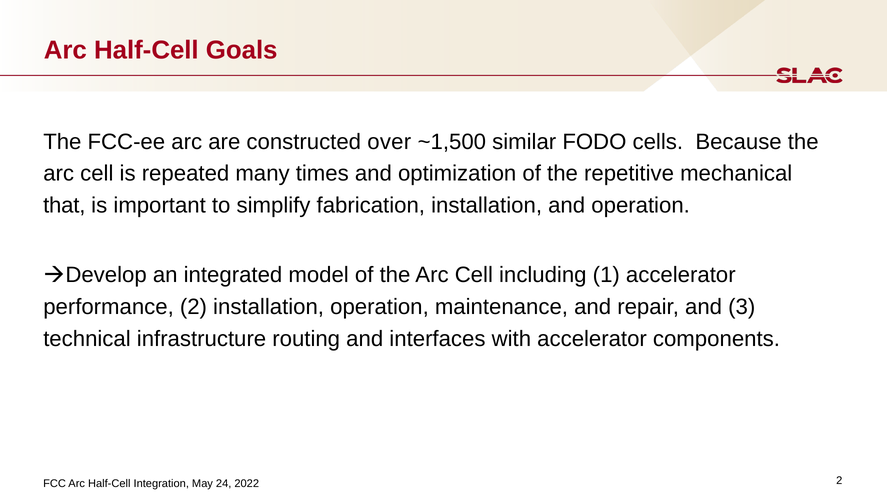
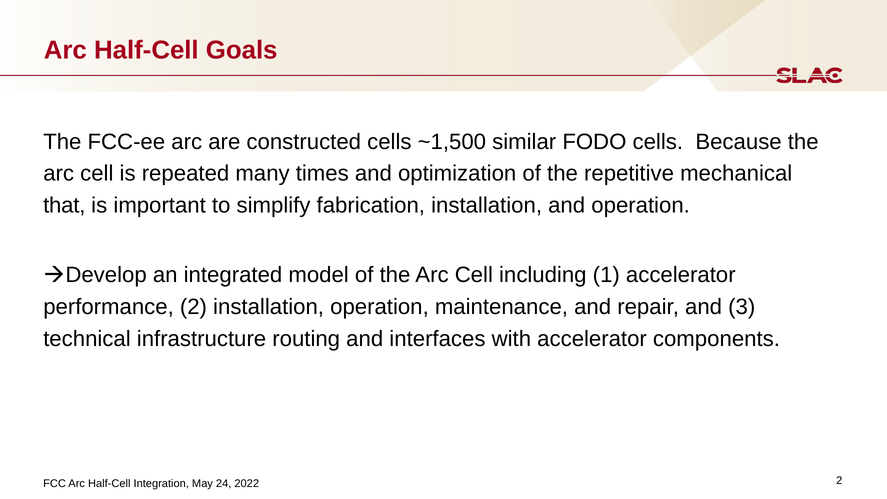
constructed over: over -> cells
